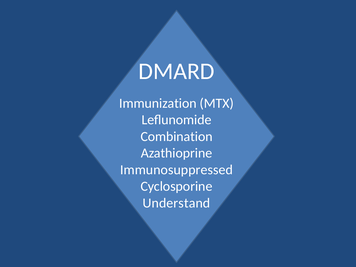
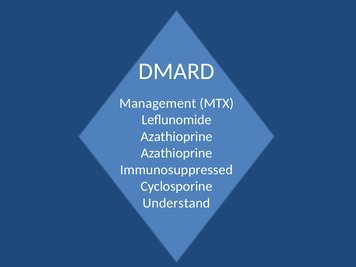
Immunization: Immunization -> Management
Combination at (177, 137): Combination -> Azathioprine
